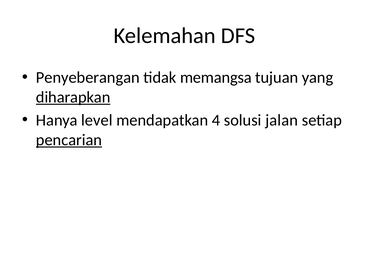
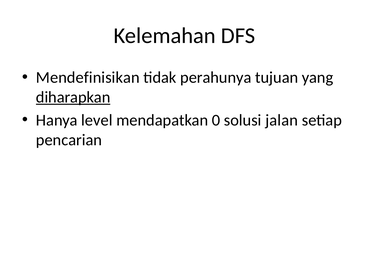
Penyeberangan: Penyeberangan -> Mendefinisikan
memangsa: memangsa -> perahunya
4: 4 -> 0
pencarian underline: present -> none
